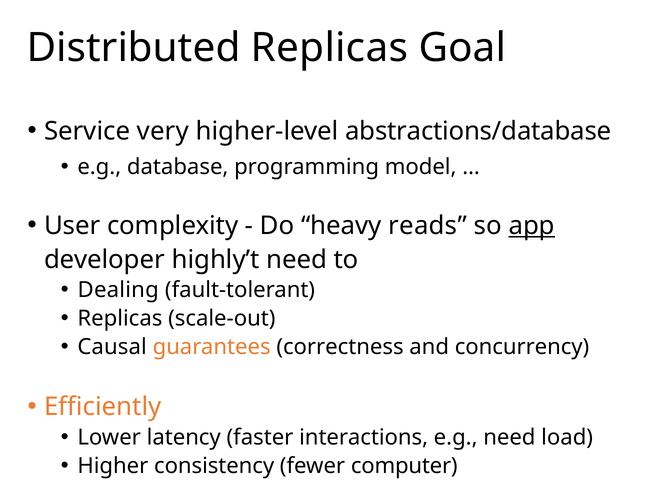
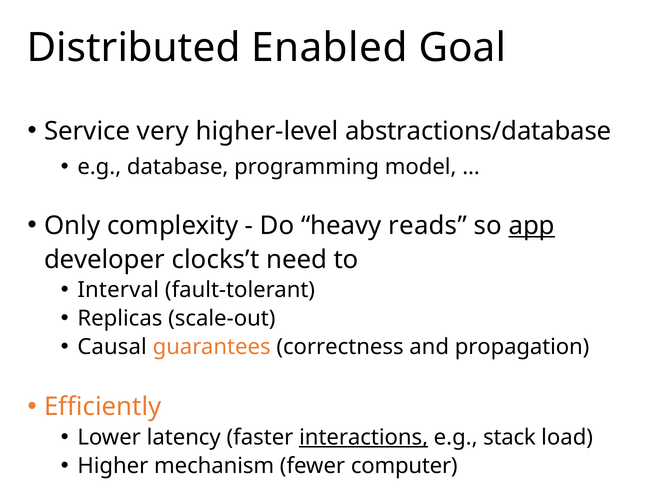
Distributed Replicas: Replicas -> Enabled
User: User -> Only
highly’t: highly’t -> clocks’t
Dealing: Dealing -> Interval
concurrency: concurrency -> propagation
interactions underline: none -> present
e.g need: need -> stack
consistency: consistency -> mechanism
